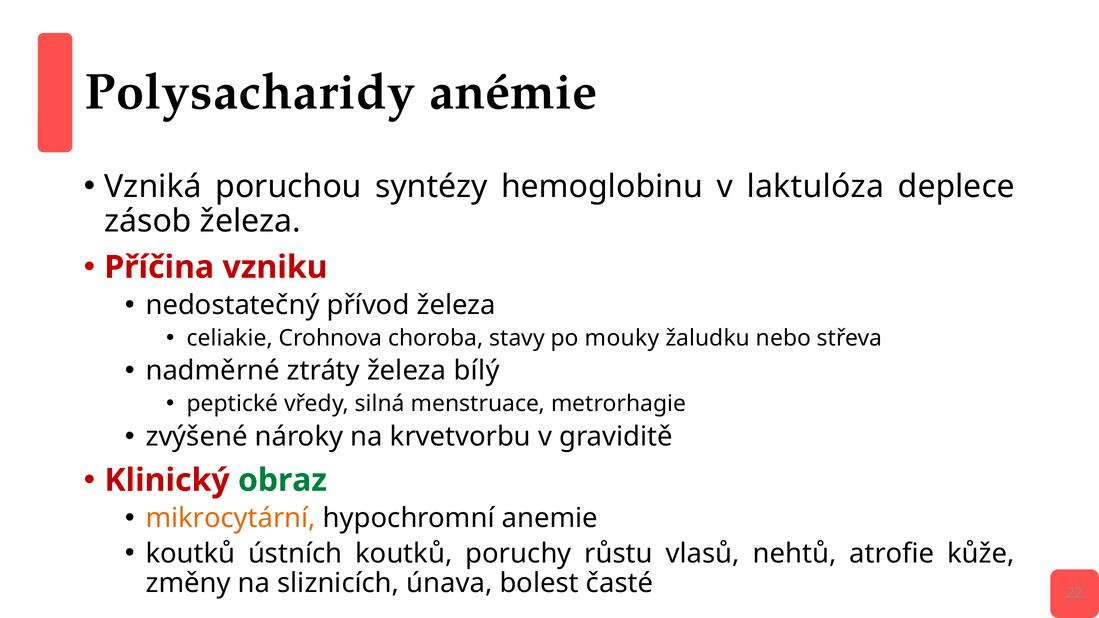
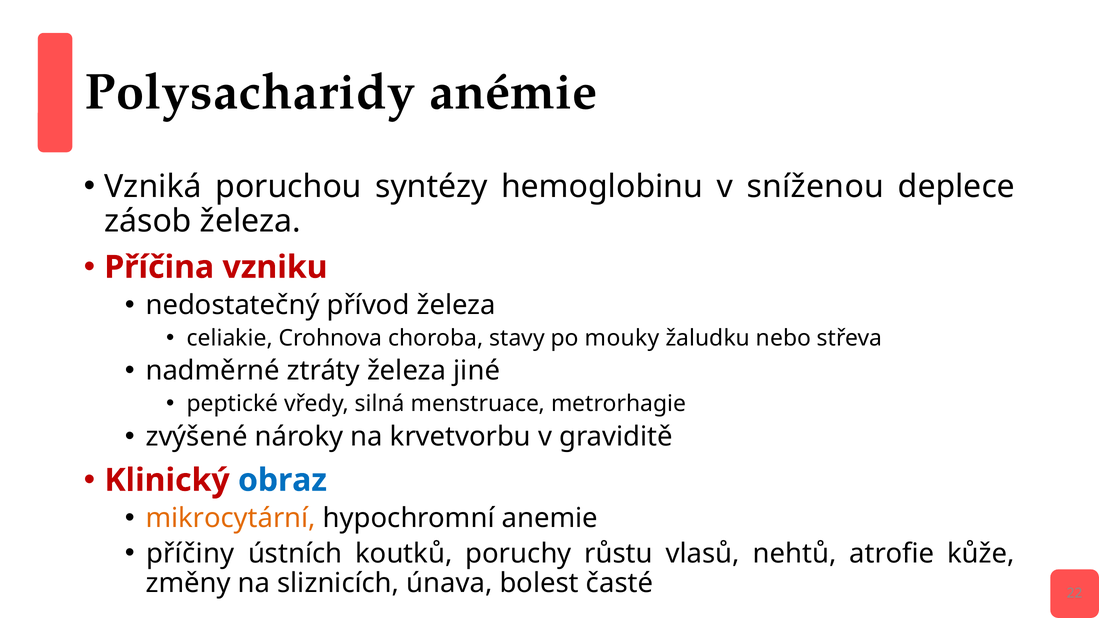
laktulóza: laktulóza -> sníženou
bílý: bílý -> jiné
obraz colour: green -> blue
koutků at (190, 554): koutků -> příčiny
